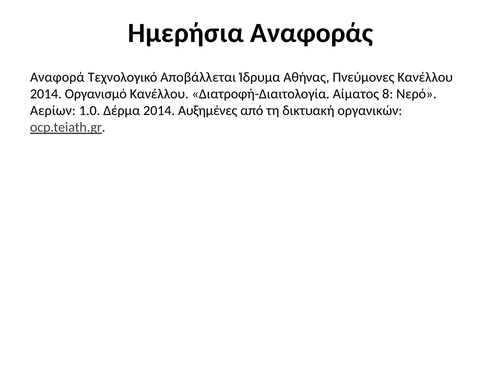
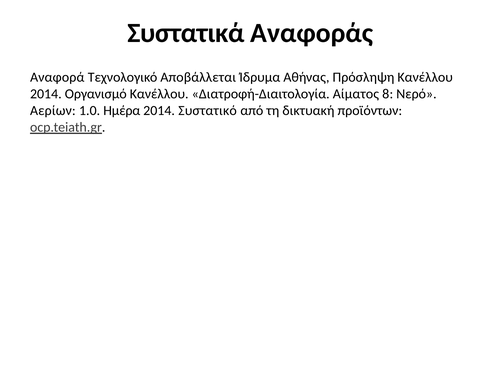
Ημερήσια: Ημερήσια -> Συστατικά
Πνεύμονες: Πνεύμονες -> Πρόσληψη
Δέρμα: Δέρμα -> Ημέρα
Αυξημένες: Αυξημένες -> Συστατικό
οργανικών: οργανικών -> προϊόντων
